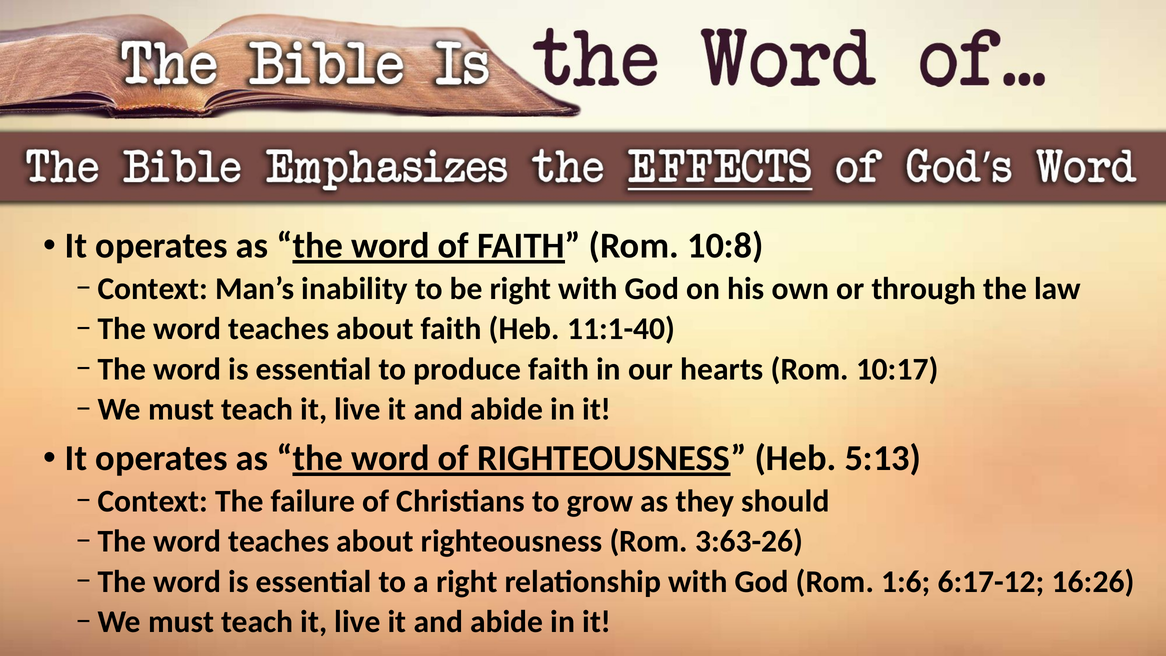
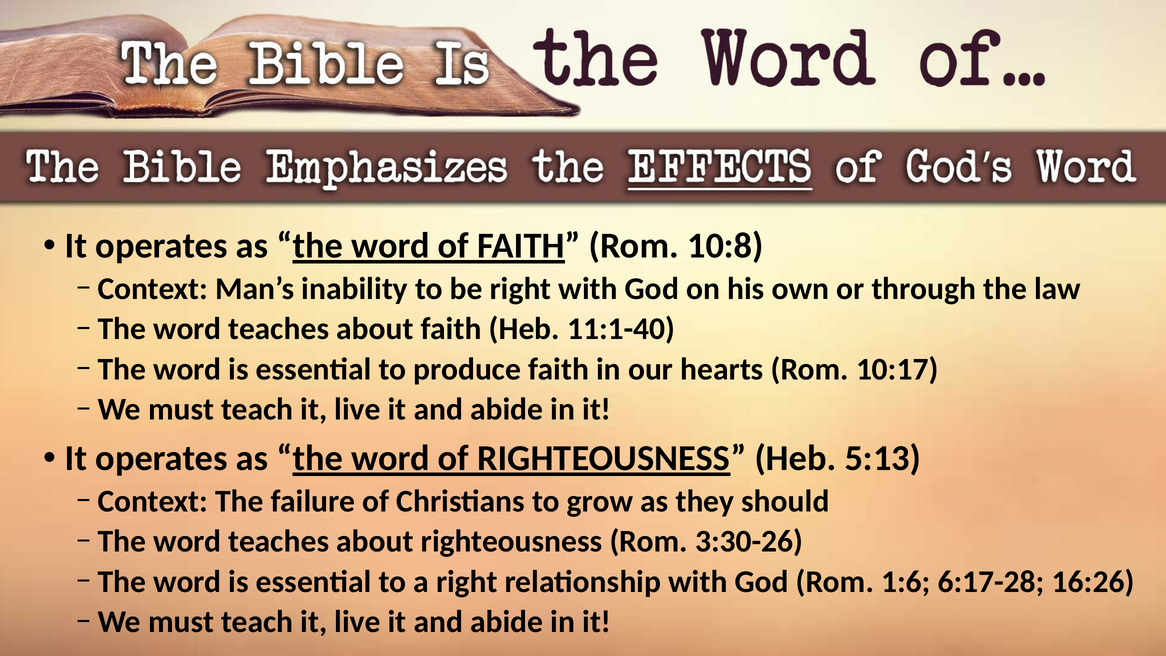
3:63-26: 3:63-26 -> 3:30-26
6:17-12: 6:17-12 -> 6:17-28
